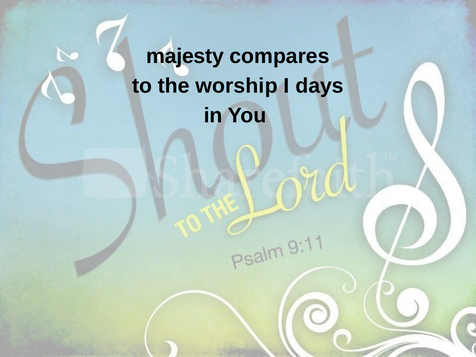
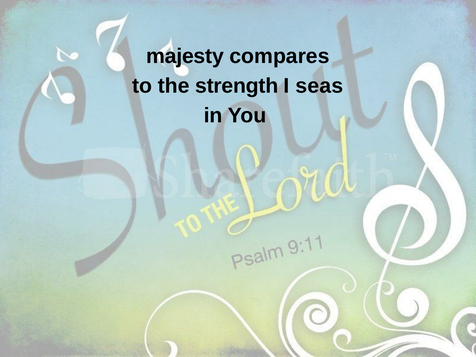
worship: worship -> strength
days: days -> seas
